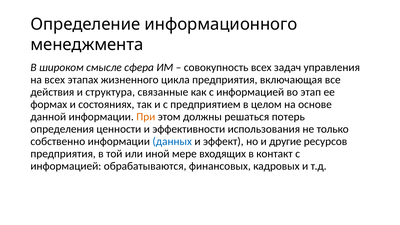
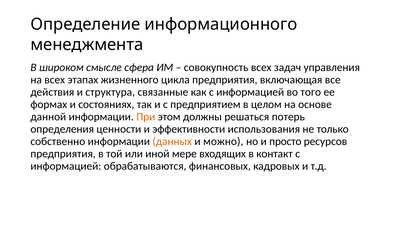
этап: этап -> того
данных colour: blue -> orange
эффект: эффект -> можно
другие: другие -> просто
